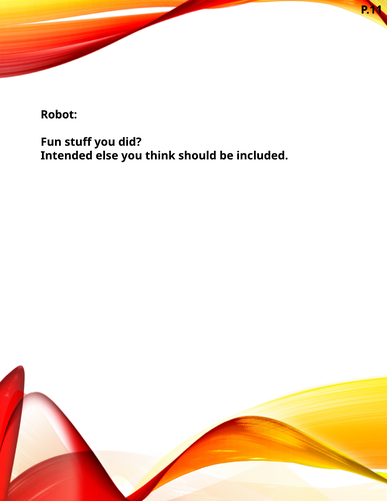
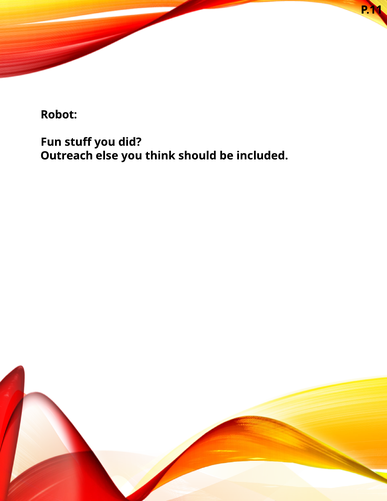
Intended: Intended -> Outreach
